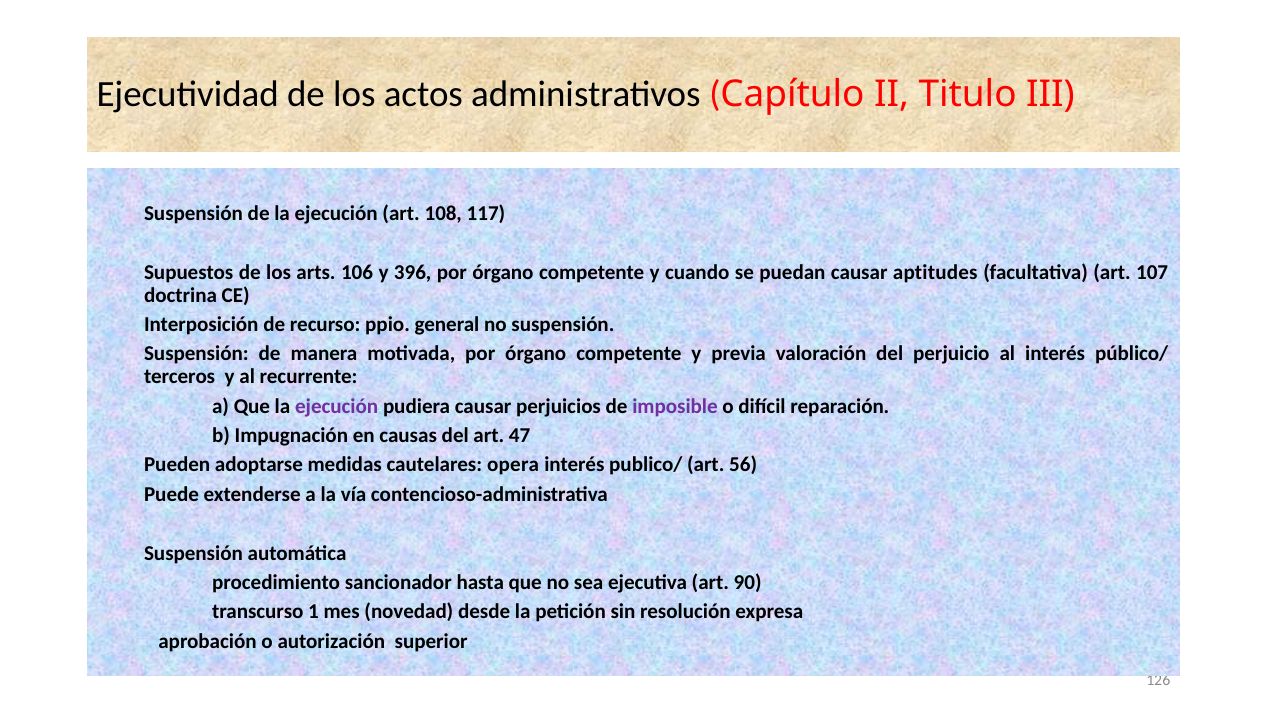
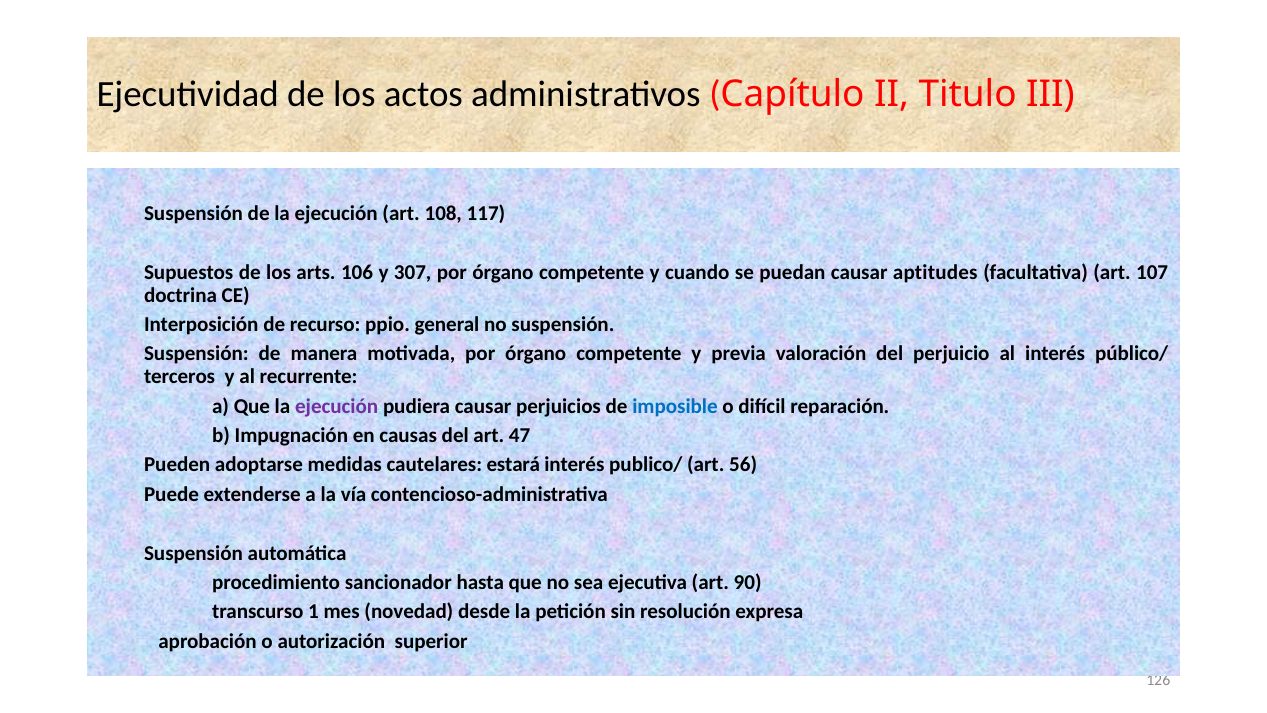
396: 396 -> 307
imposible colour: purple -> blue
opera: opera -> estará
